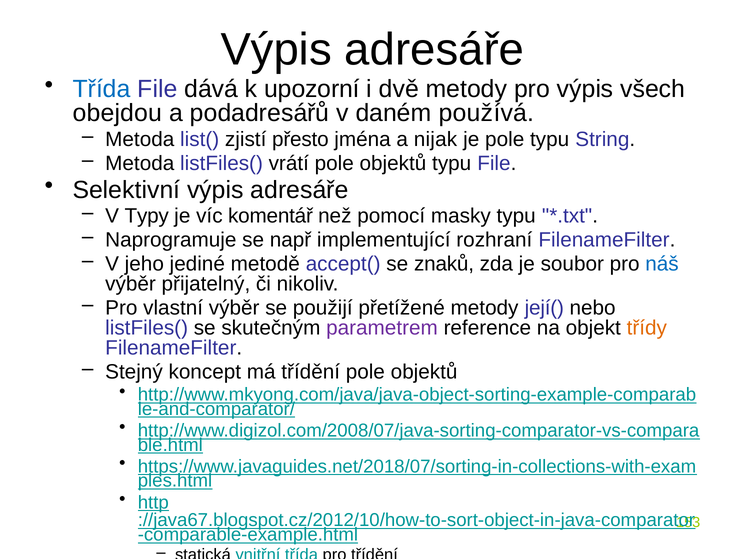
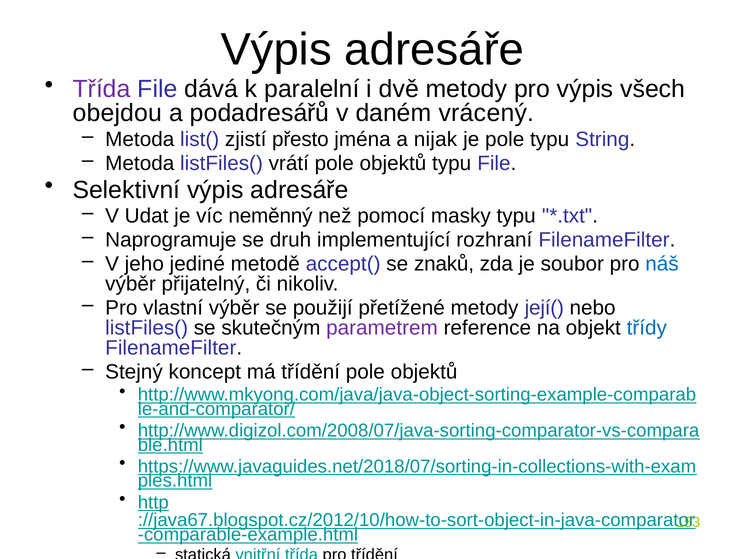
Třída at (102, 89) colour: blue -> purple
upozorní: upozorní -> paralelní
používá: používá -> vrácený
Typy: Typy -> Udat
komentář: komentář -> neměnný
např: např -> druh
třídy colour: orange -> blue
